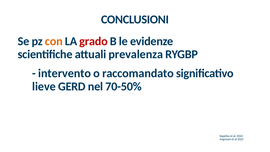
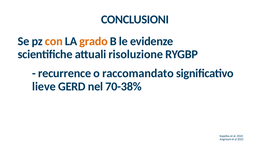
grado colour: red -> orange
prevalenza: prevalenza -> risoluzione
intervento: intervento -> recurrence
70-50%: 70-50% -> 70-38%
